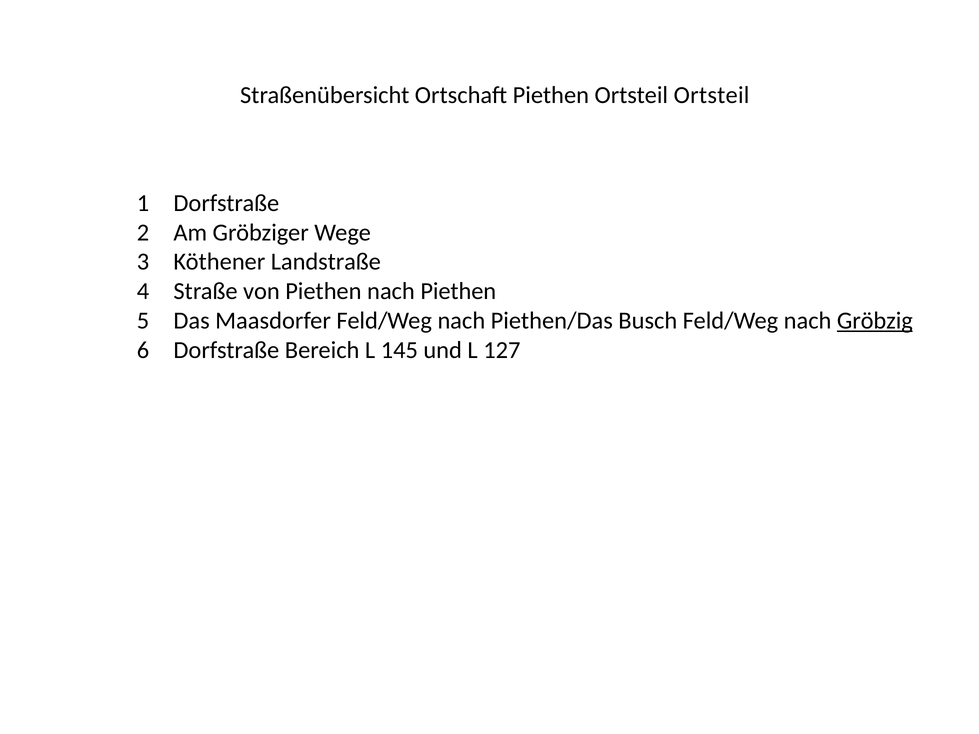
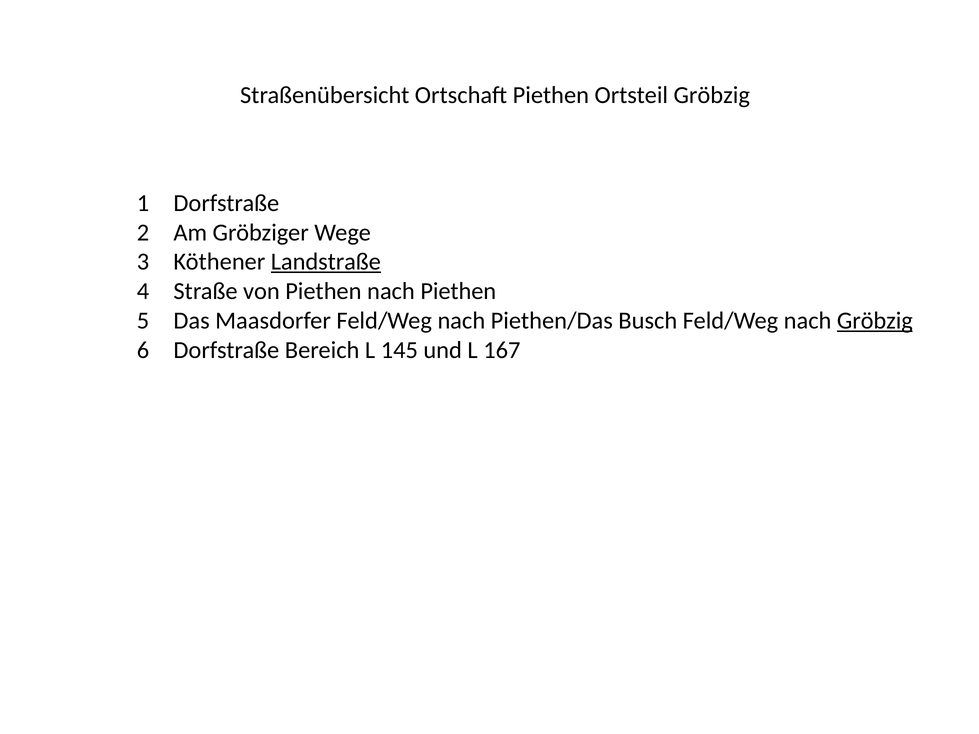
Ortsteil Ortsteil: Ortsteil -> Gröbzig
Landstraße underline: none -> present
127: 127 -> 167
